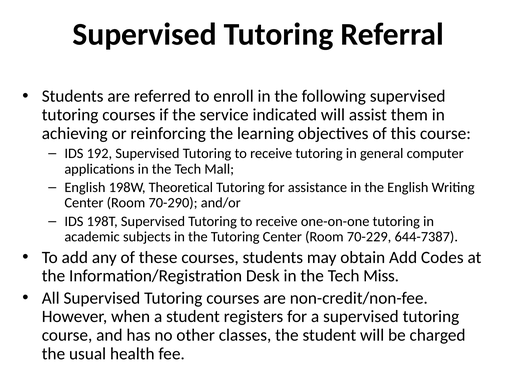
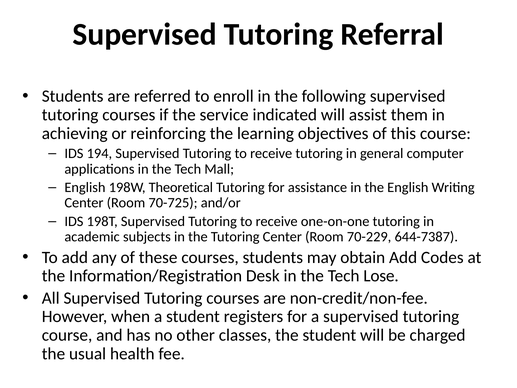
192: 192 -> 194
70-290: 70-290 -> 70-725
Miss: Miss -> Lose
